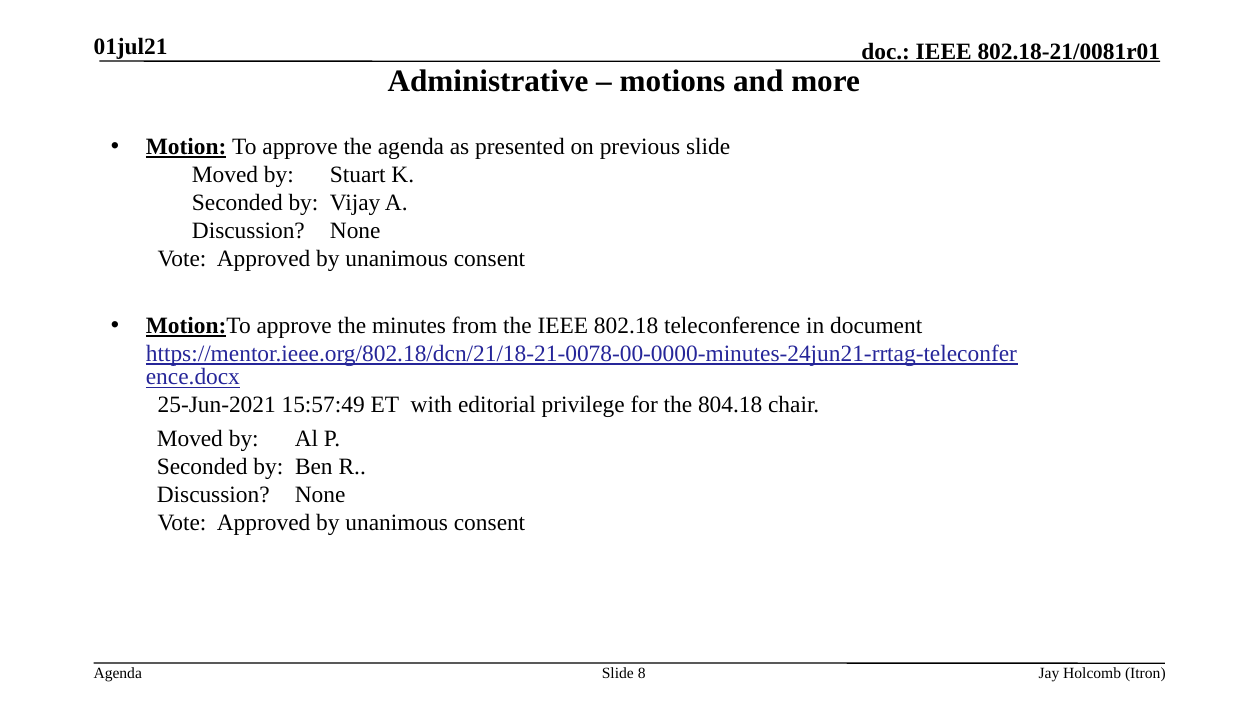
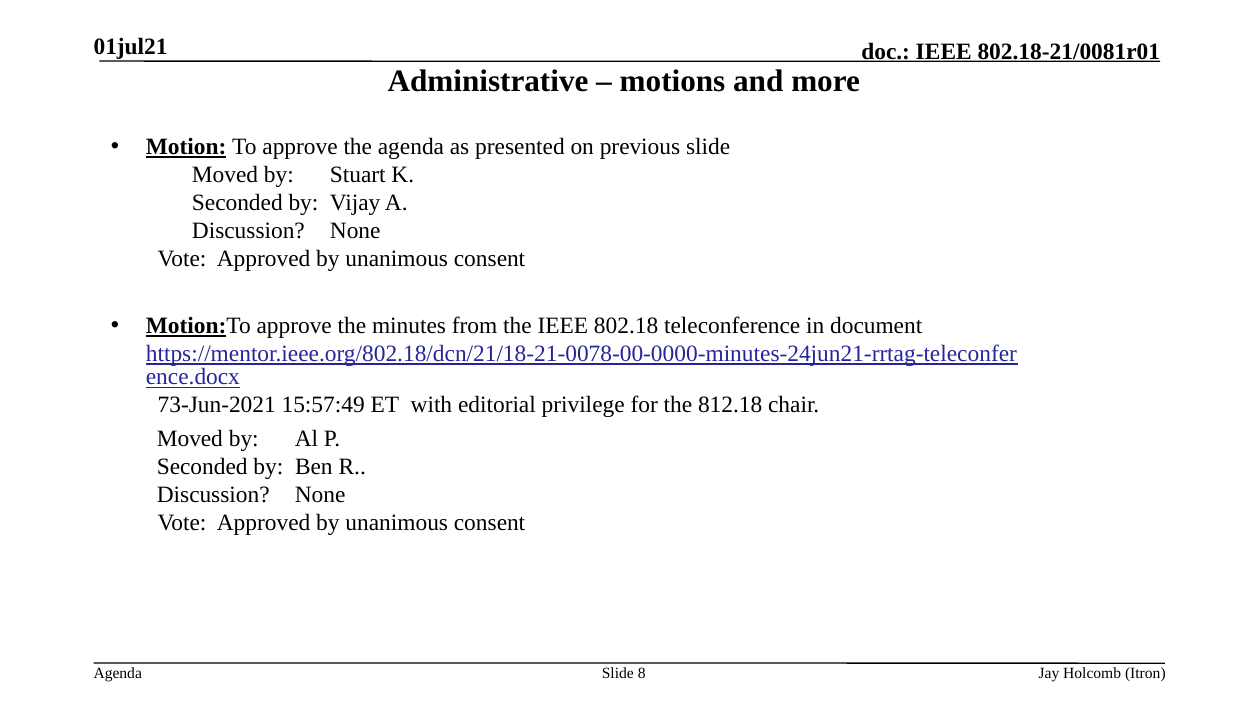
25-Jun-2021: 25-Jun-2021 -> 73-Jun-2021
804.18: 804.18 -> 812.18
